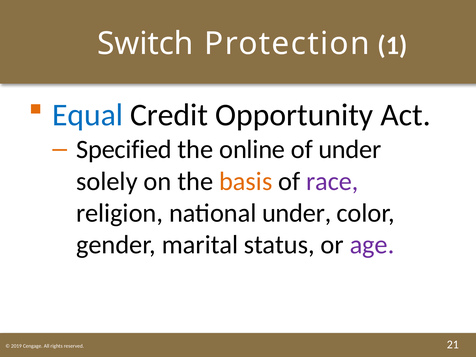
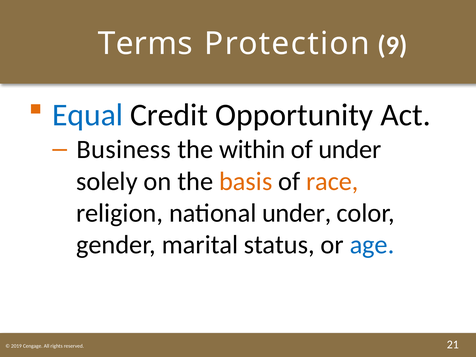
Switch: Switch -> Terms
1: 1 -> 9
Specified: Specified -> Business
online: online -> within
race colour: purple -> orange
age colour: purple -> blue
